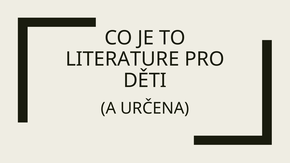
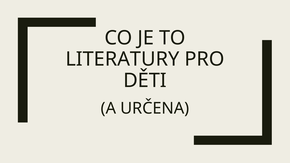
LITERATURE: LITERATURE -> LITERATURY
